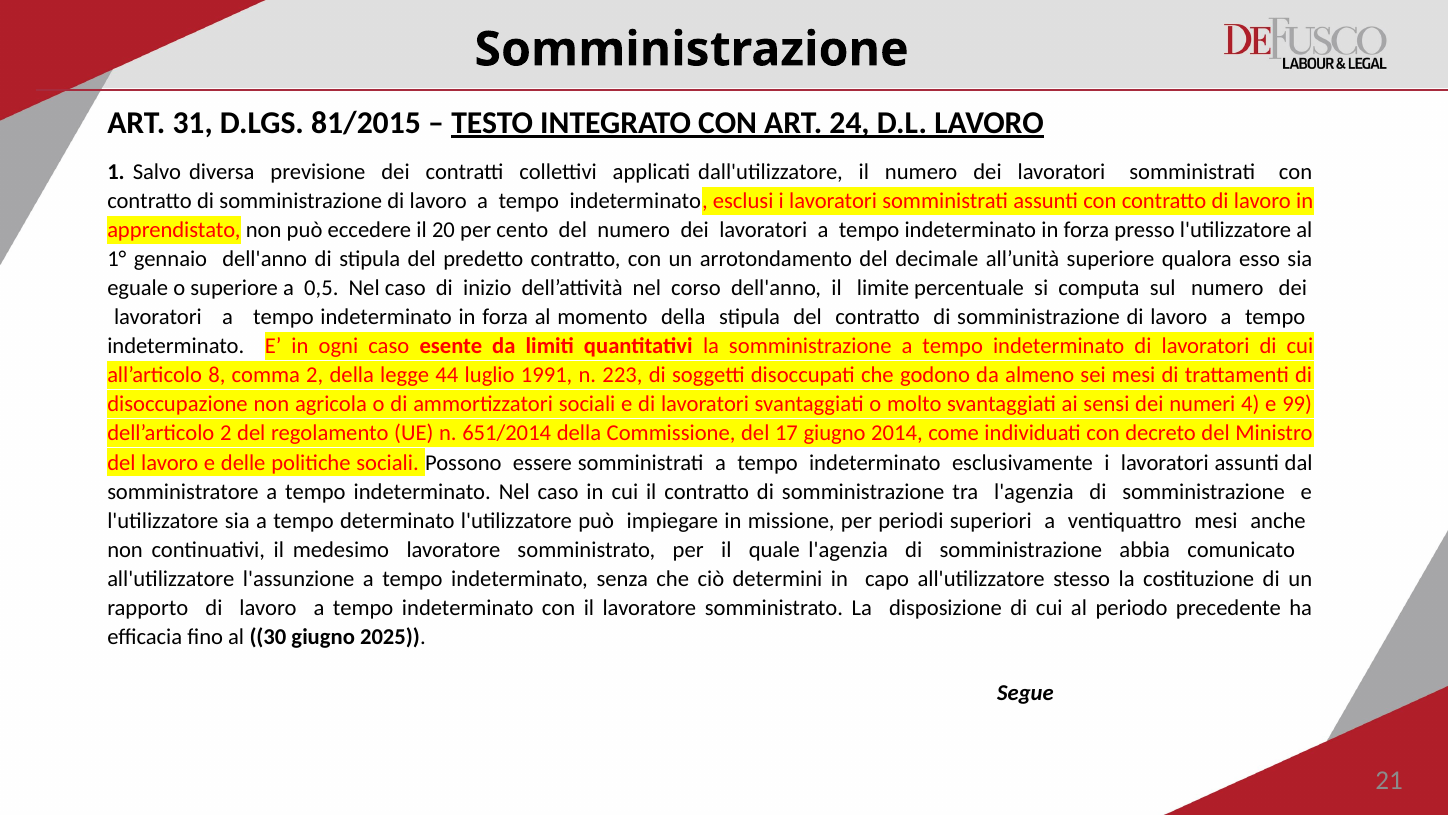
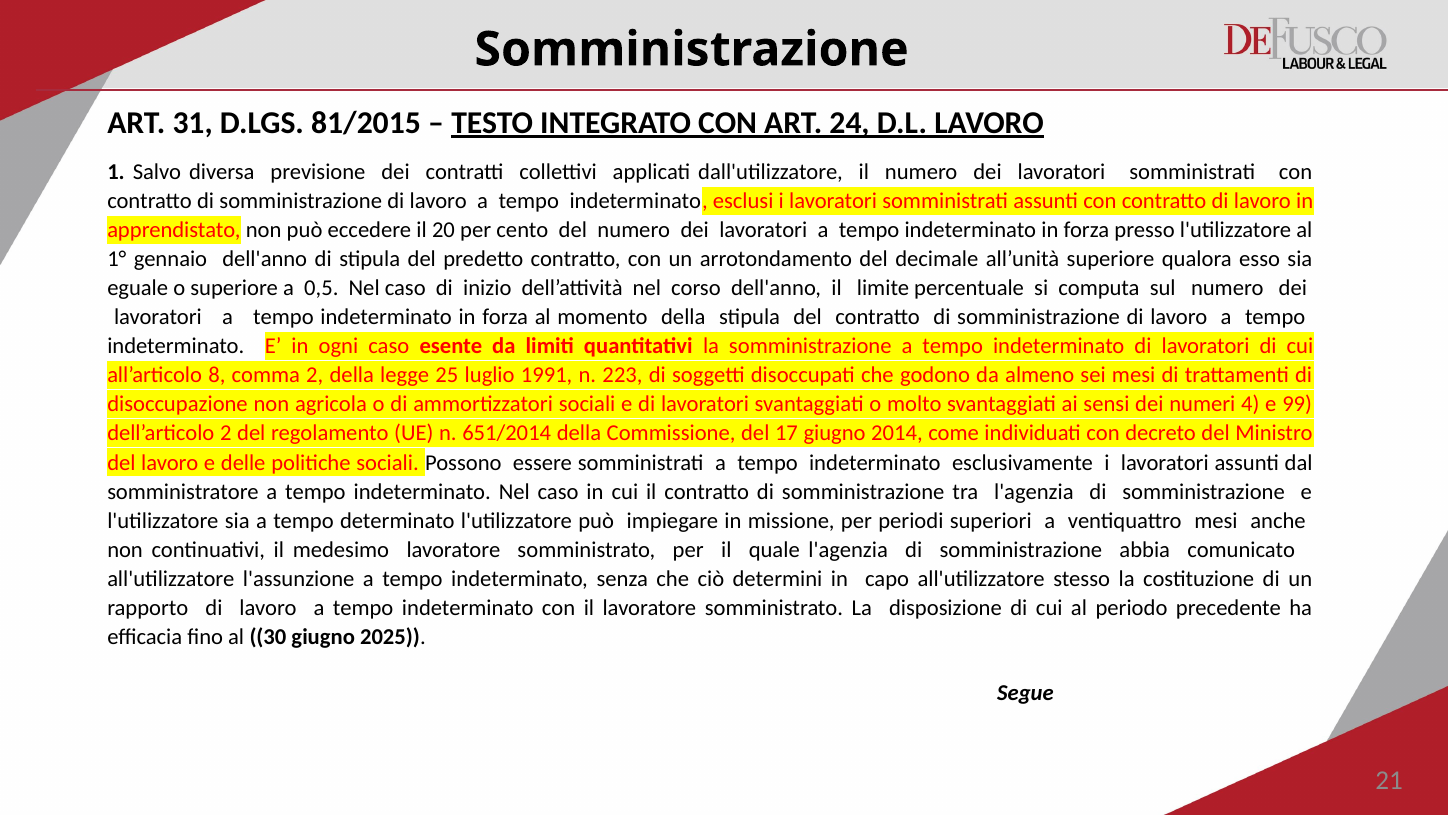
44: 44 -> 25
